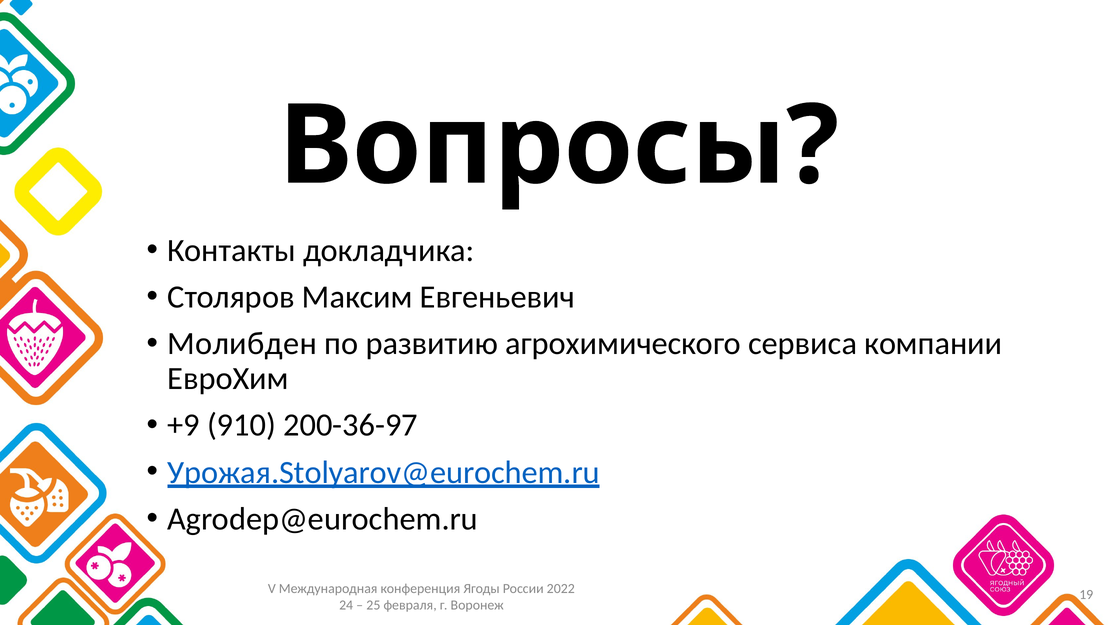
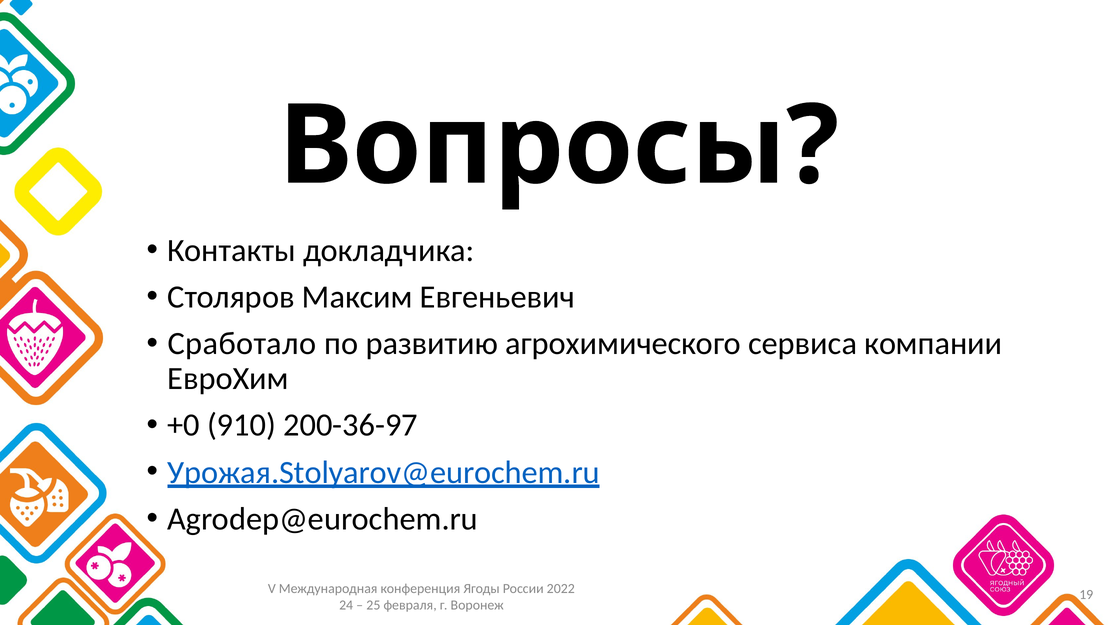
Молибден: Молибден -> Сработало
+9: +9 -> +0
